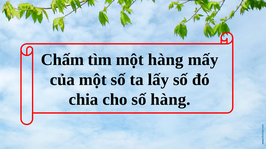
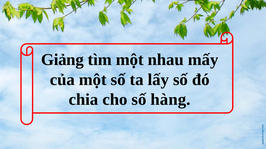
Chấm: Chấm -> Giảng
một hàng: hàng -> nhau
